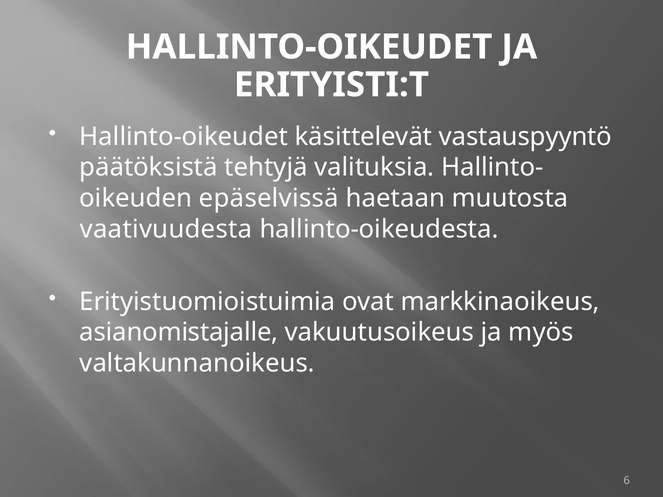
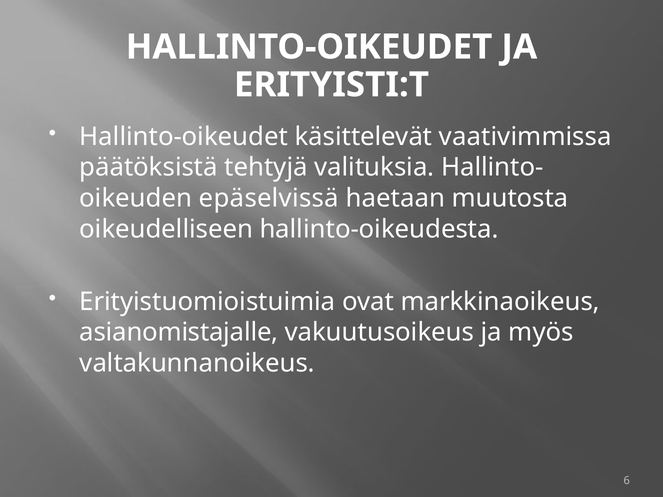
vastauspyyntö: vastauspyyntö -> vaativimmissa
vaativuudesta: vaativuudesta -> oikeudelliseen
